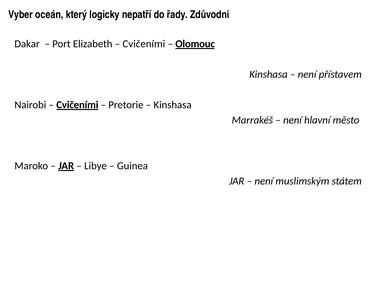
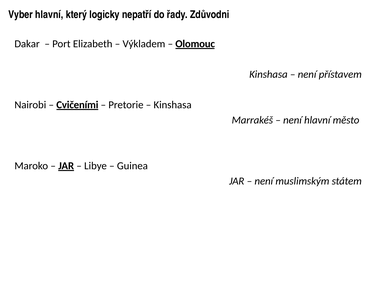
Vyber oceán: oceán -> hlavní
Cvičeními at (144, 44): Cvičeními -> Výkladem
